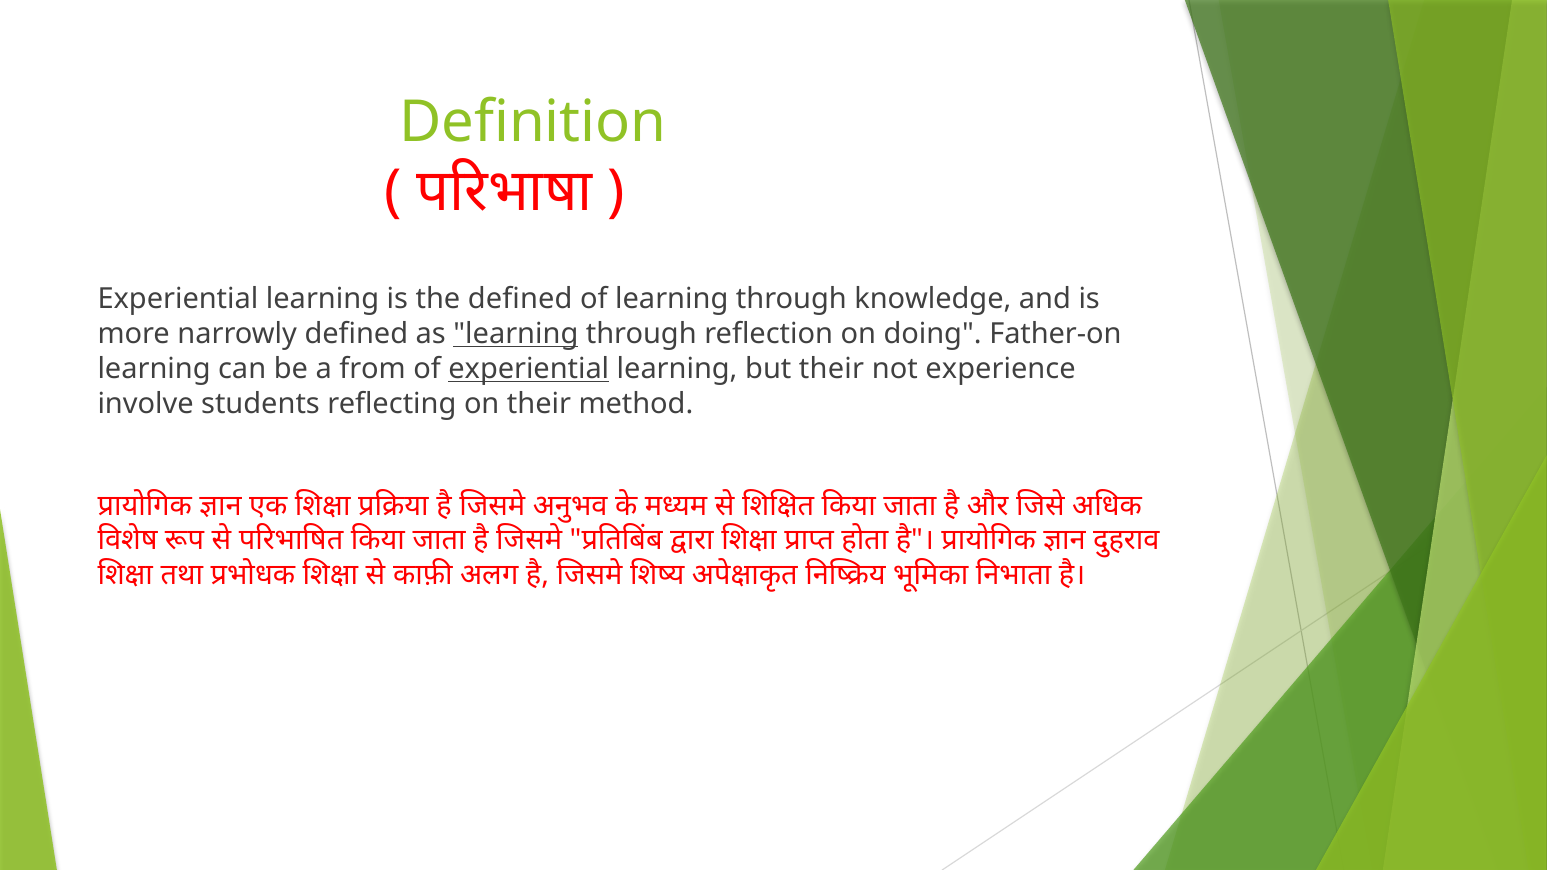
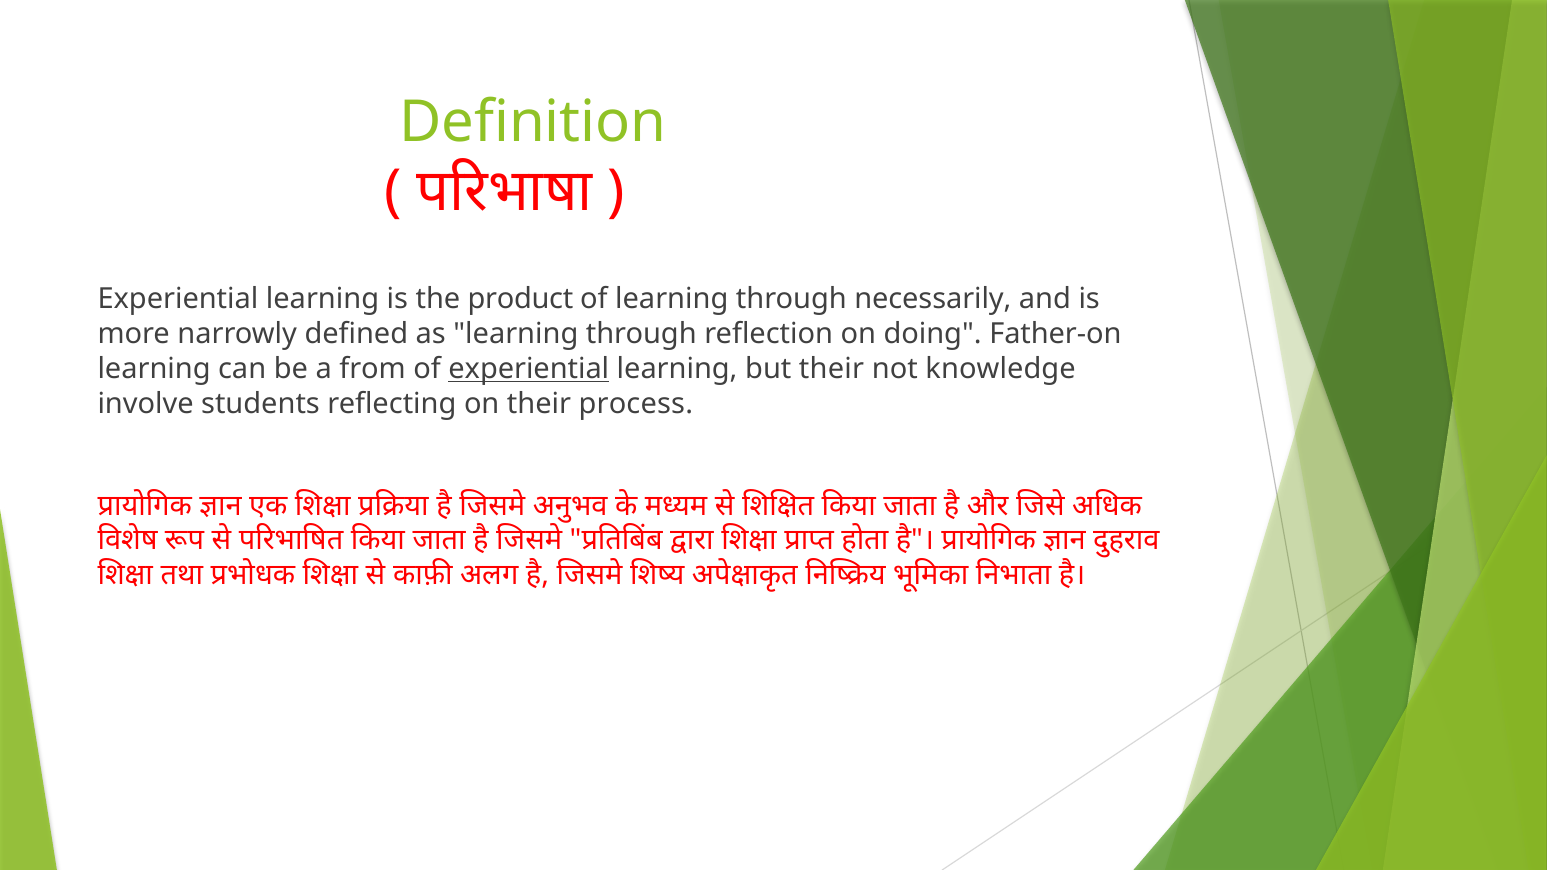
the defined: defined -> product
knowledge: knowledge -> necessarily
learning at (516, 334) underline: present -> none
experience: experience -> knowledge
method: method -> process
